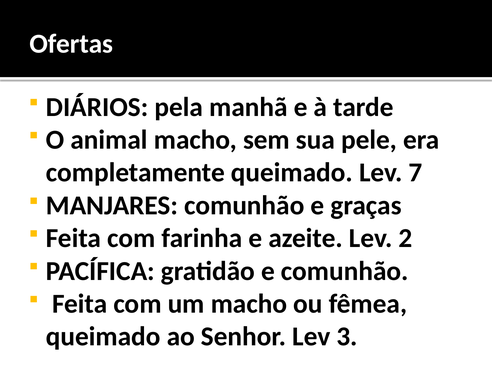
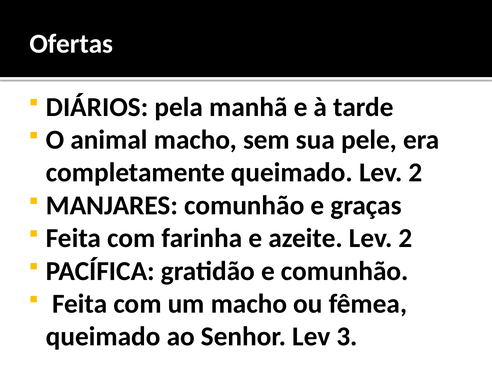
queimado Lev 7: 7 -> 2
